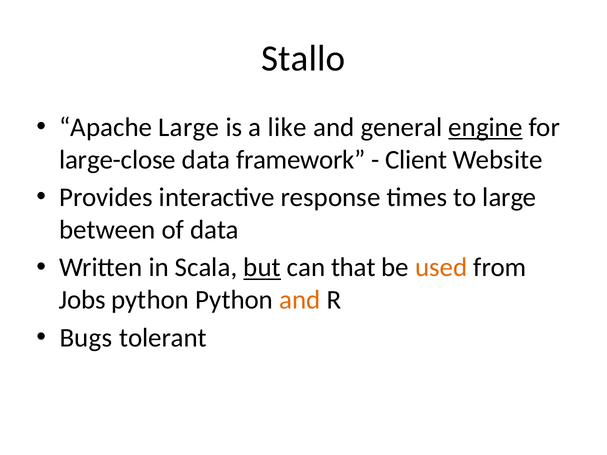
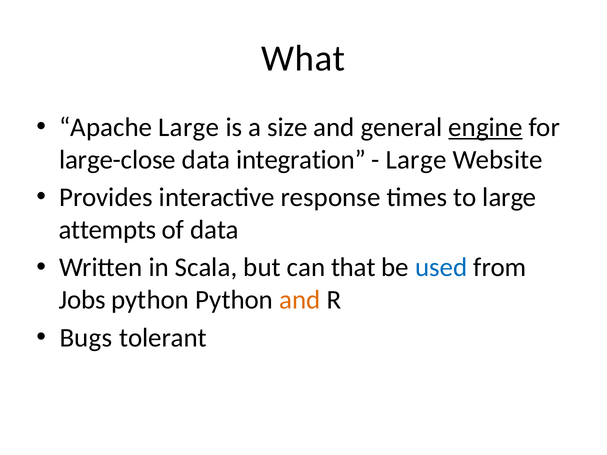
Stallo: Stallo -> What
like: like -> size
framework: framework -> integration
Client at (416, 160): Client -> Large
between: between -> attempts
but underline: present -> none
used colour: orange -> blue
